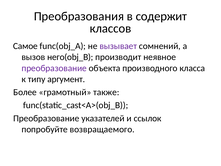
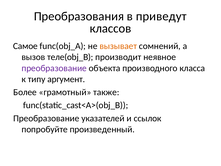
содержит: содержит -> приведут
вызывает colour: purple -> orange
него(obj_B: него(obj_B -> теле(obj_B
возвращаемого: возвращаемого -> произведенный
